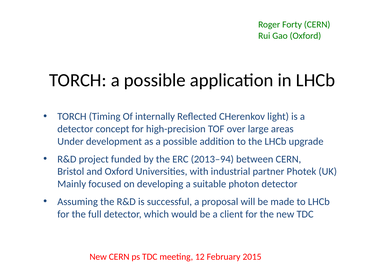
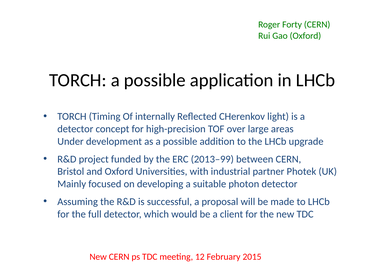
2013–94: 2013–94 -> 2013–99
